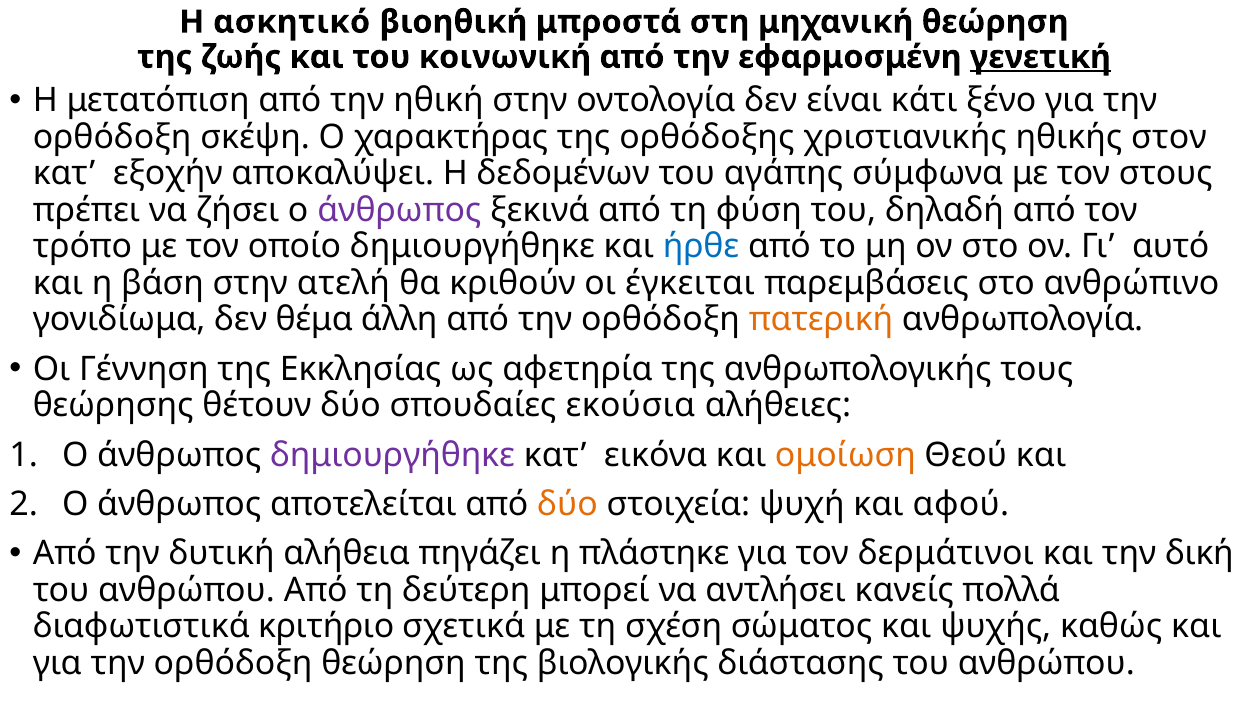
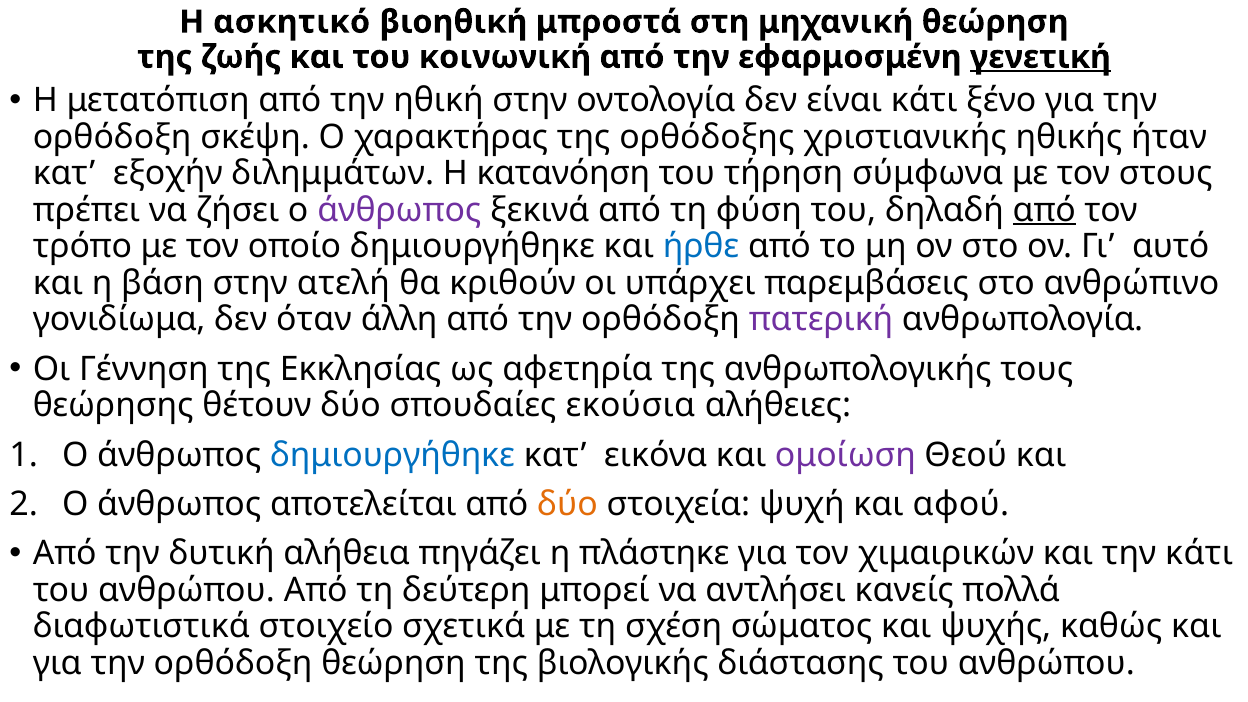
στον: στον -> ήταν
αποκαλύψει: αποκαλύψει -> διλημμάτων
δεδομένων: δεδομένων -> κατανόηση
αγάπης: αγάπης -> τήρηση
από at (1044, 210) underline: none -> present
έγκειται: έγκειται -> υπάρχει
θέμα: θέμα -> όταν
πατερική colour: orange -> purple
δημιουργήθηκε at (393, 455) colour: purple -> blue
ομοίωση colour: orange -> purple
δερμάτινοι: δερμάτινοι -> χιμαιρικών
την δική: δική -> κάτι
κριτήριο: κριτήριο -> στοιχείο
